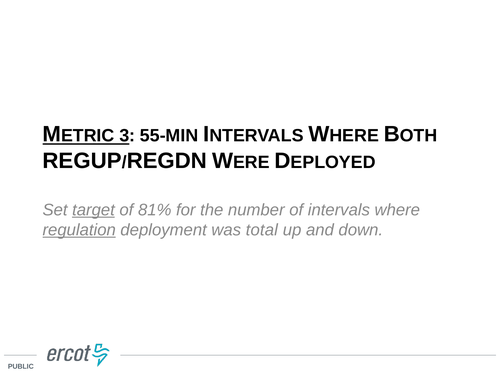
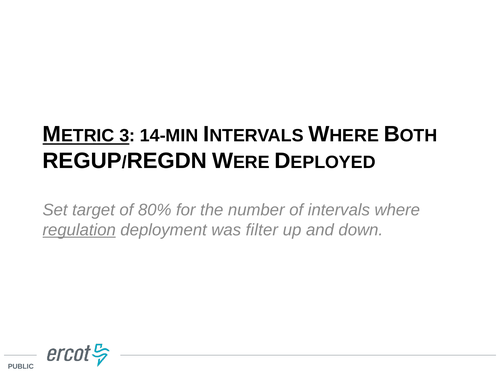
55-MIN: 55-MIN -> 14-MIN
target underline: present -> none
81%: 81% -> 80%
total: total -> filter
